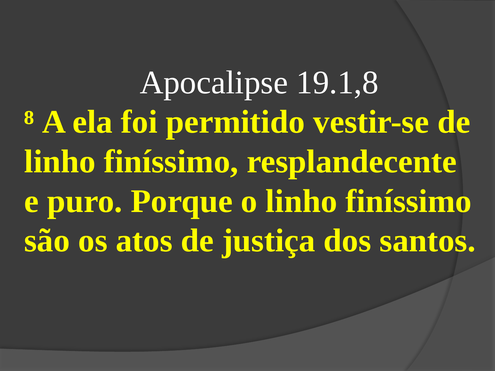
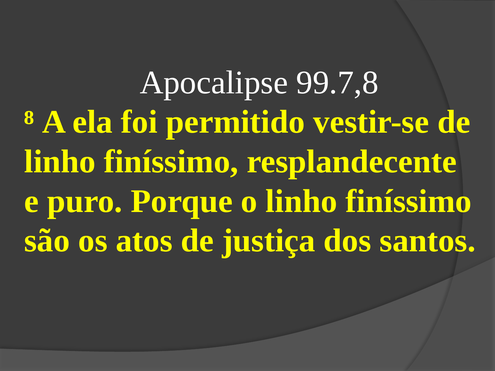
19.1,8: 19.1,8 -> 99.7,8
